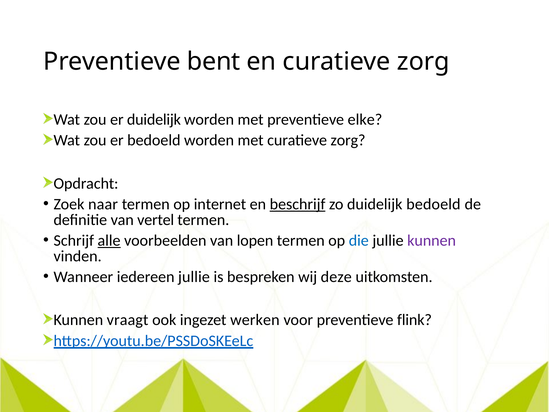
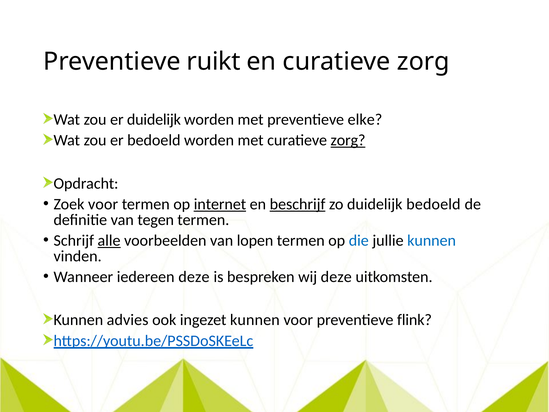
bent: bent -> ruikt
zorg at (348, 140) underline: none -> present
Zoek naar: naar -> voor
internet underline: none -> present
vertel: vertel -> tegen
kunnen at (432, 240) colour: purple -> blue
iedereen jullie: jullie -> deze
vraagt: vraagt -> advies
ingezet werken: werken -> kunnen
